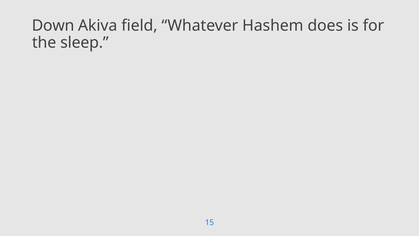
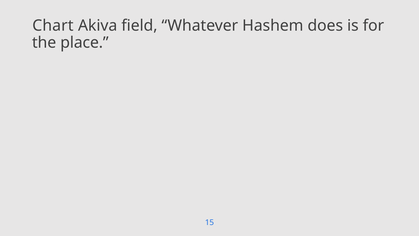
Down: Down -> Chart
sleep: sleep -> place
